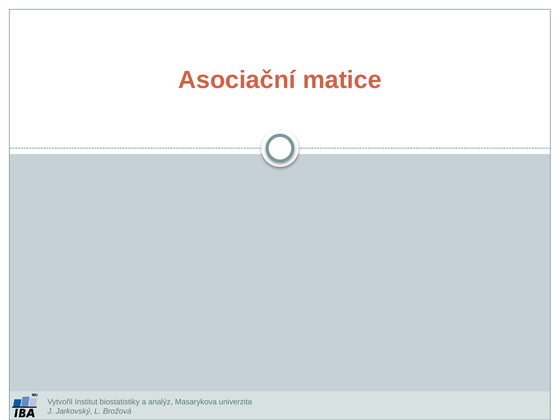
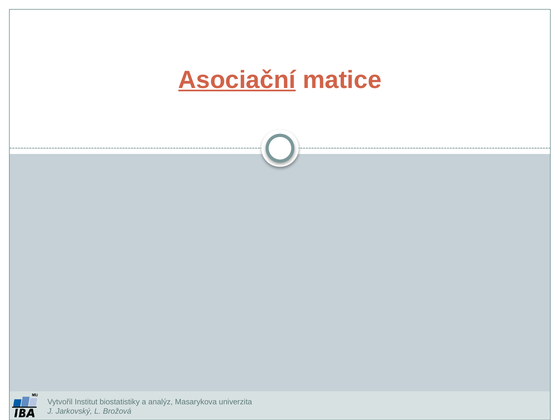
Asociační underline: none -> present
